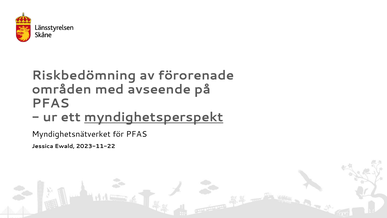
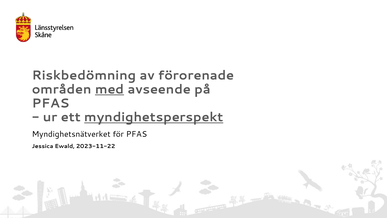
med underline: none -> present
